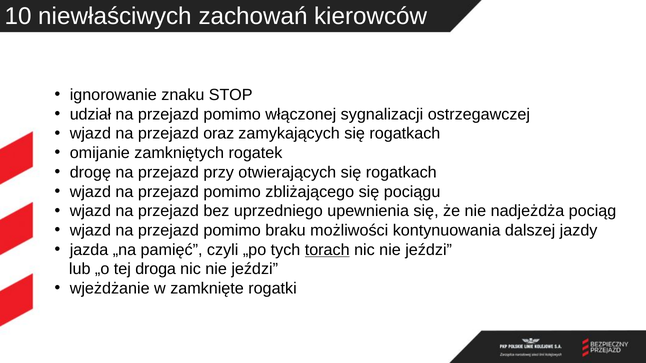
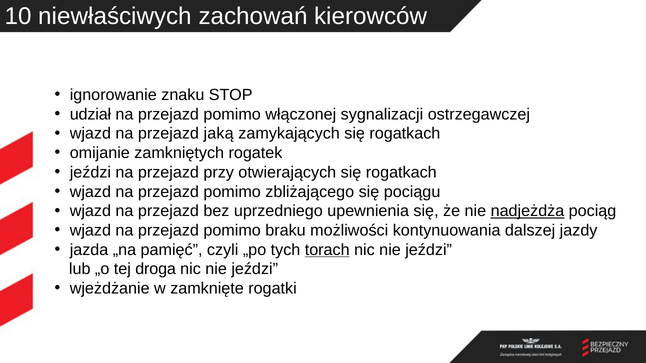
oraz: oraz -> jaką
drogę at (90, 173): drogę -> jeździ
nadjeżdża underline: none -> present
